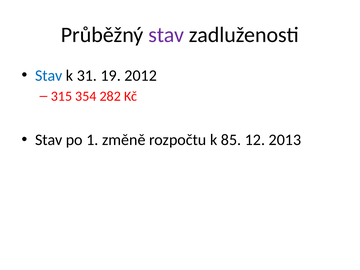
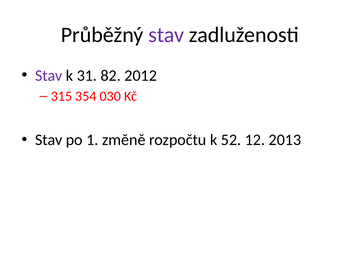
Stav at (49, 76) colour: blue -> purple
19: 19 -> 82
282: 282 -> 030
85: 85 -> 52
